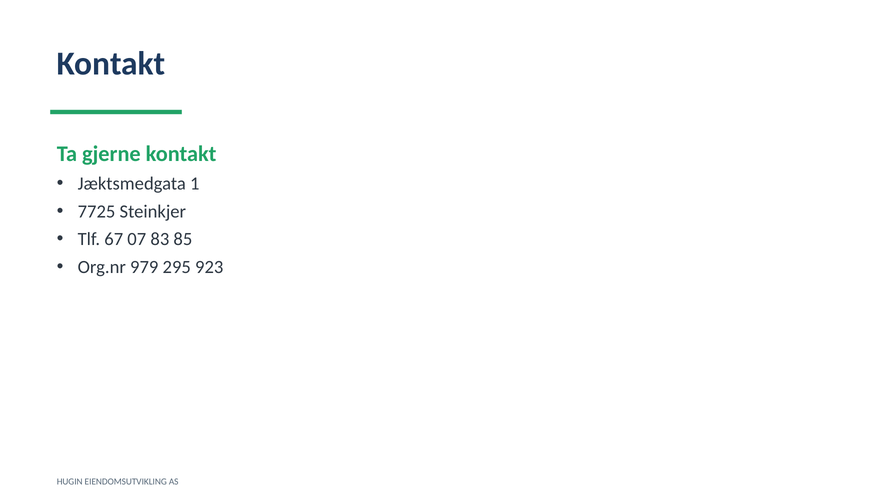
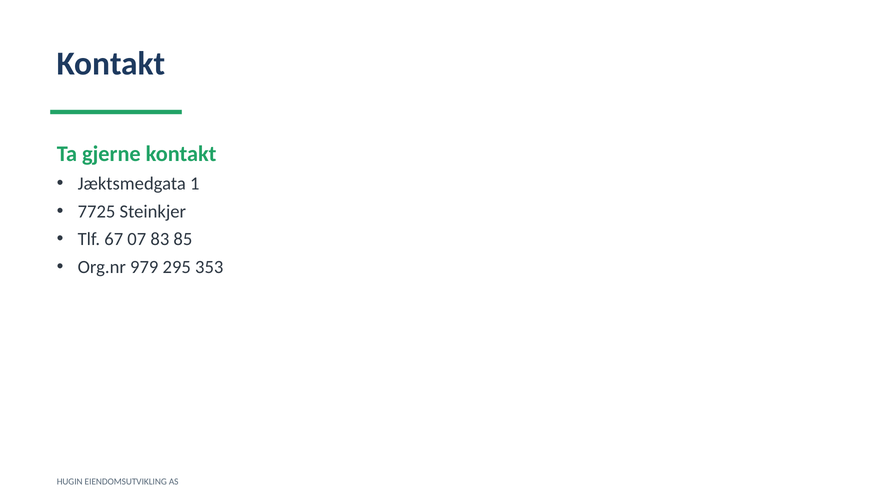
923: 923 -> 353
